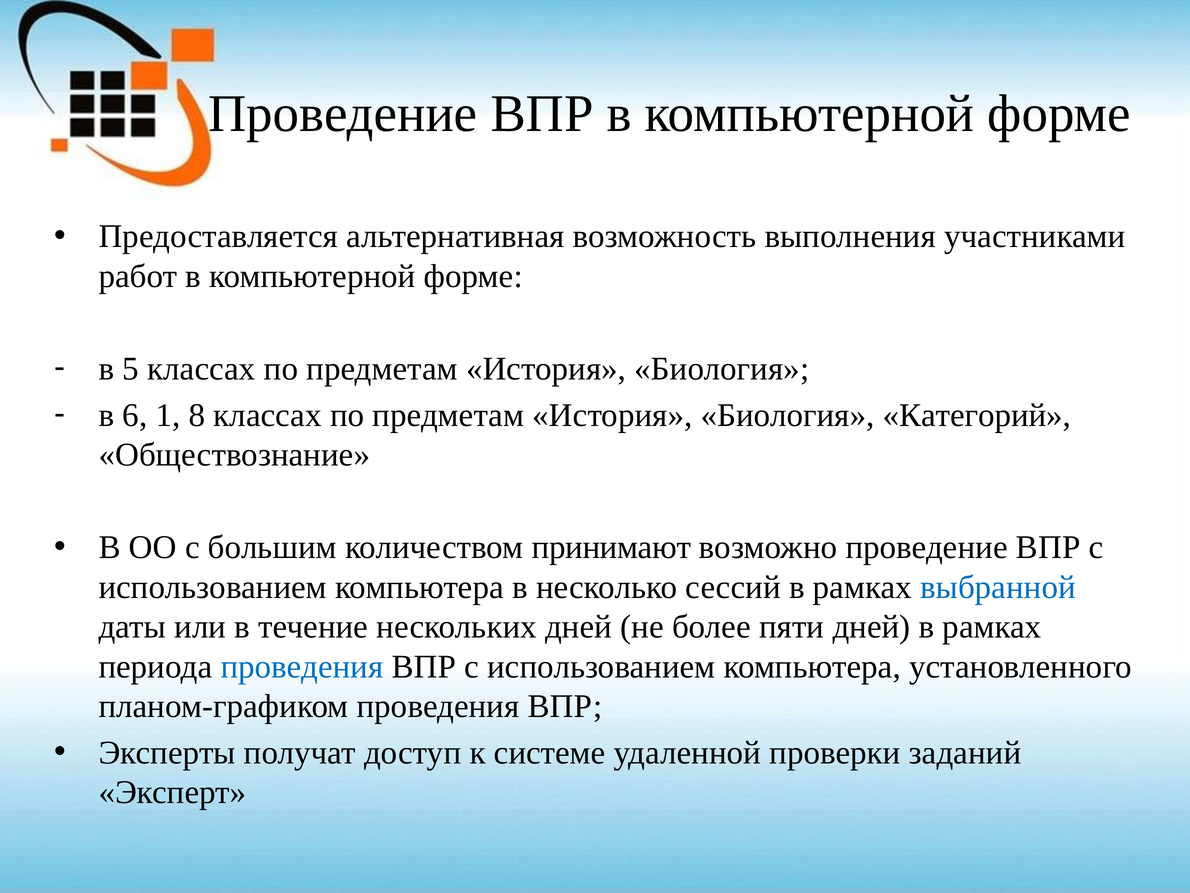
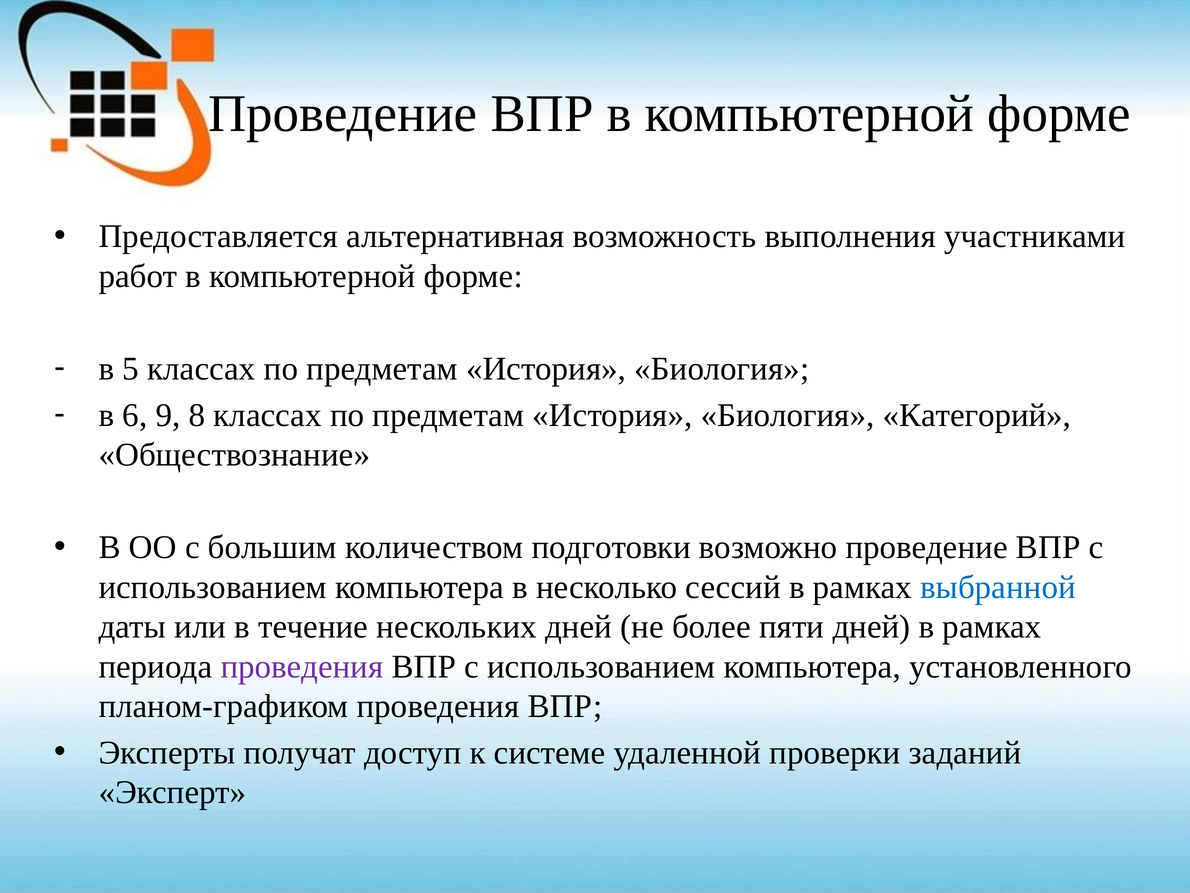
1: 1 -> 9
принимают: принимают -> подготовки
проведения at (302, 666) colour: blue -> purple
